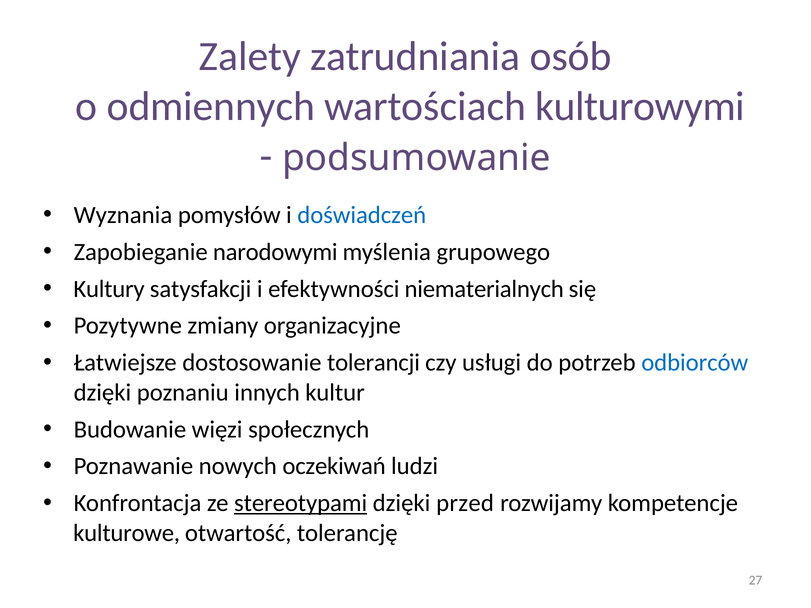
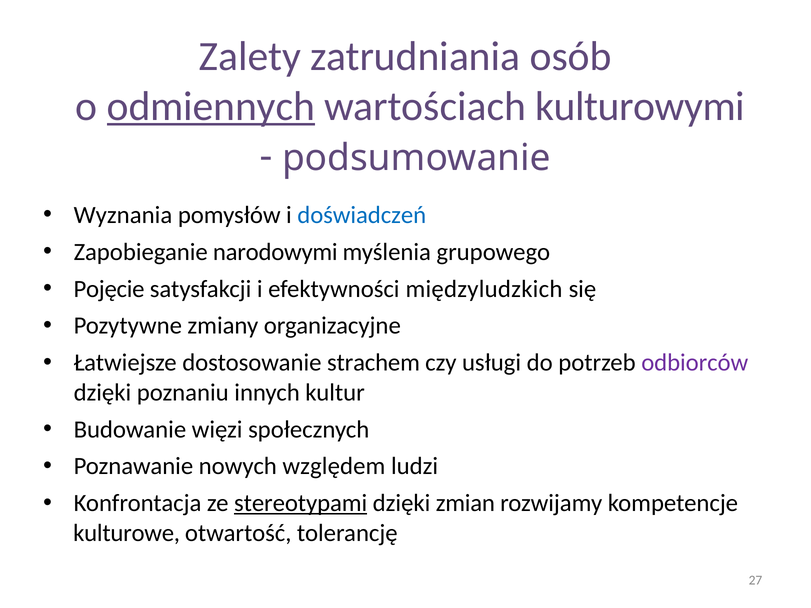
odmiennych underline: none -> present
Kultury: Kultury -> Pojęcie
niematerialnych: niematerialnych -> międzyludzkich
tolerancji: tolerancji -> strachem
odbiorców colour: blue -> purple
oczekiwań: oczekiwań -> względem
przed: przed -> zmian
